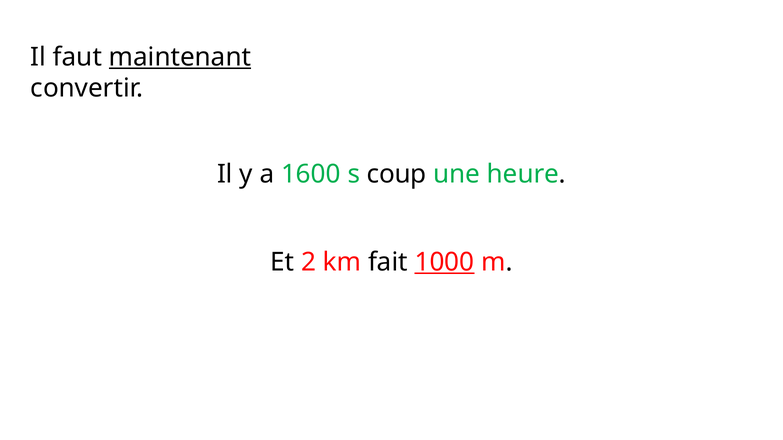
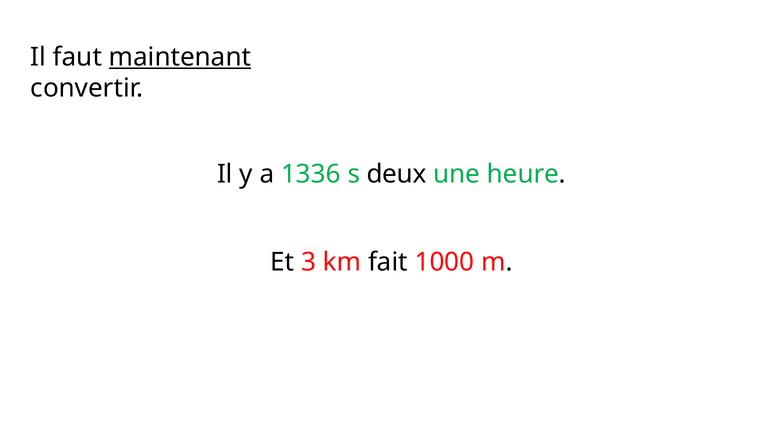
1600: 1600 -> 1336
coup: coup -> deux
2: 2 -> 3
1000 underline: present -> none
